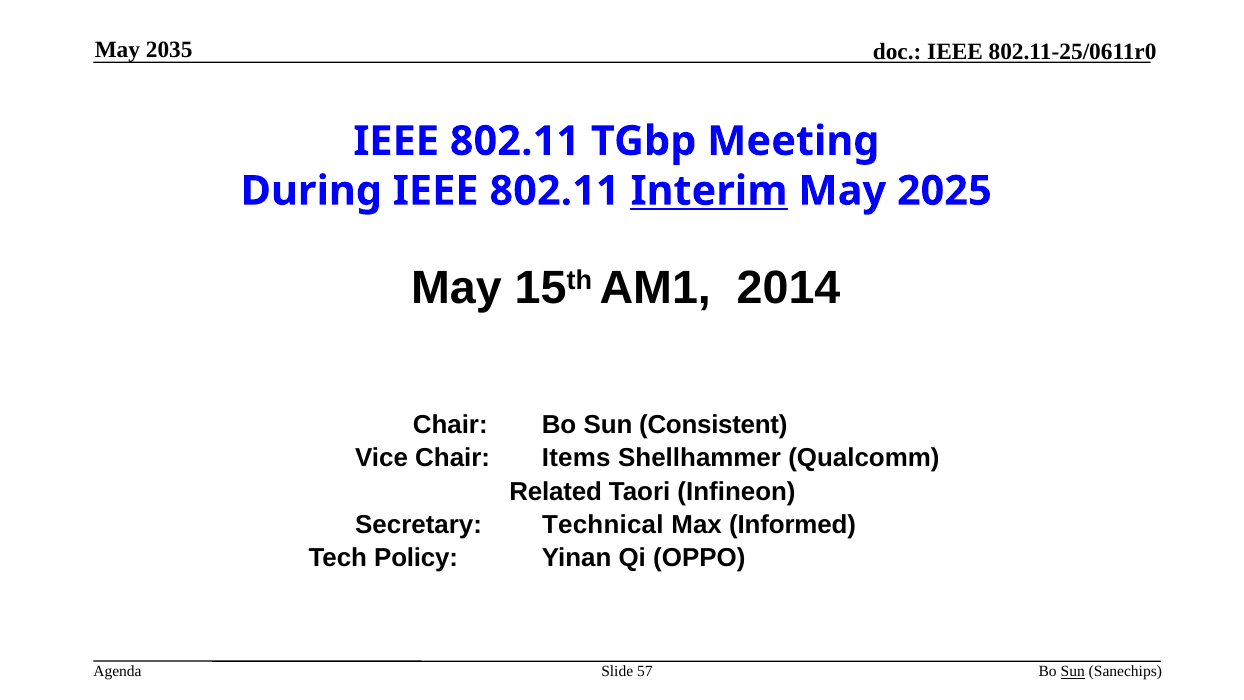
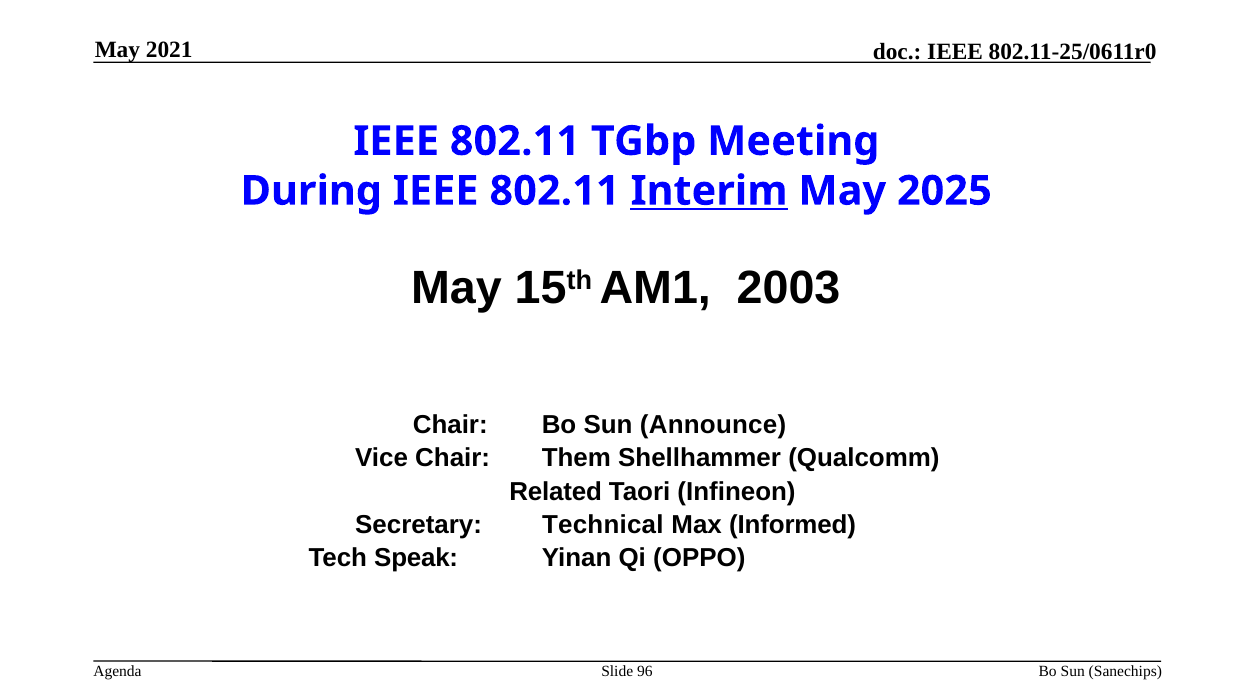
2035: 2035 -> 2021
2014: 2014 -> 2003
Consistent: Consistent -> Announce
Items: Items -> Them
Policy: Policy -> Speak
57: 57 -> 96
Sun at (1073, 671) underline: present -> none
